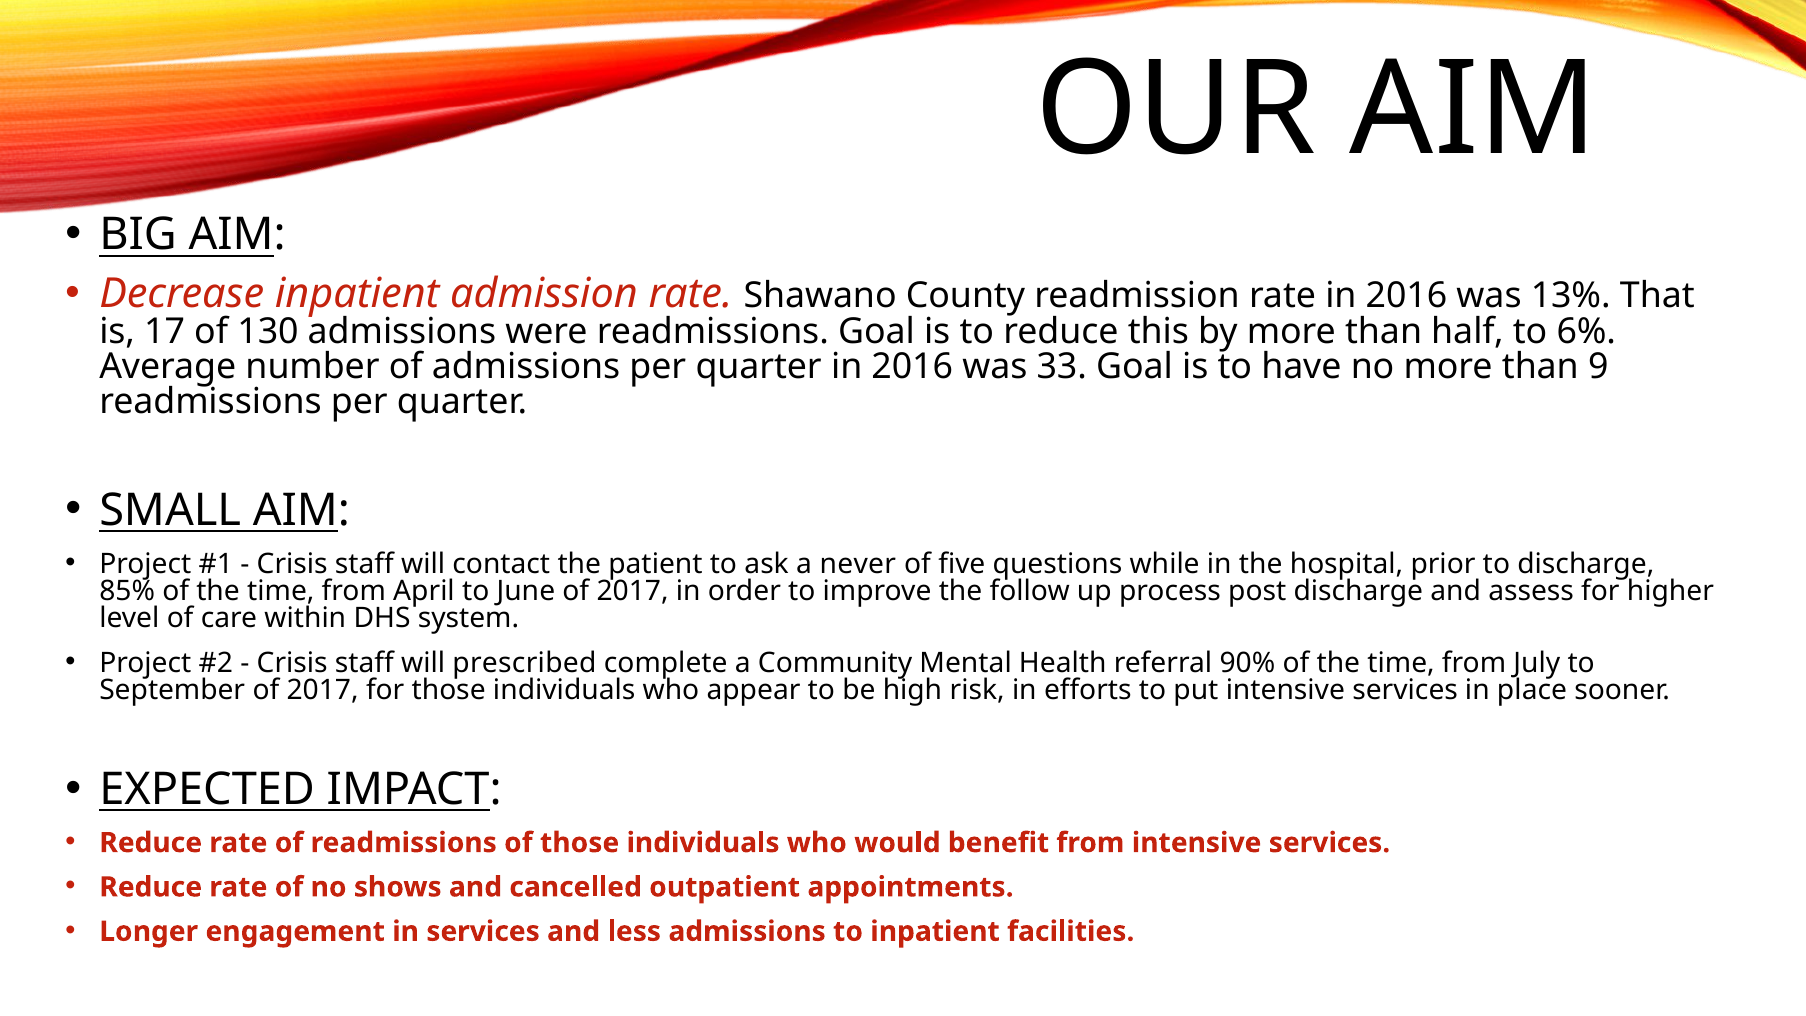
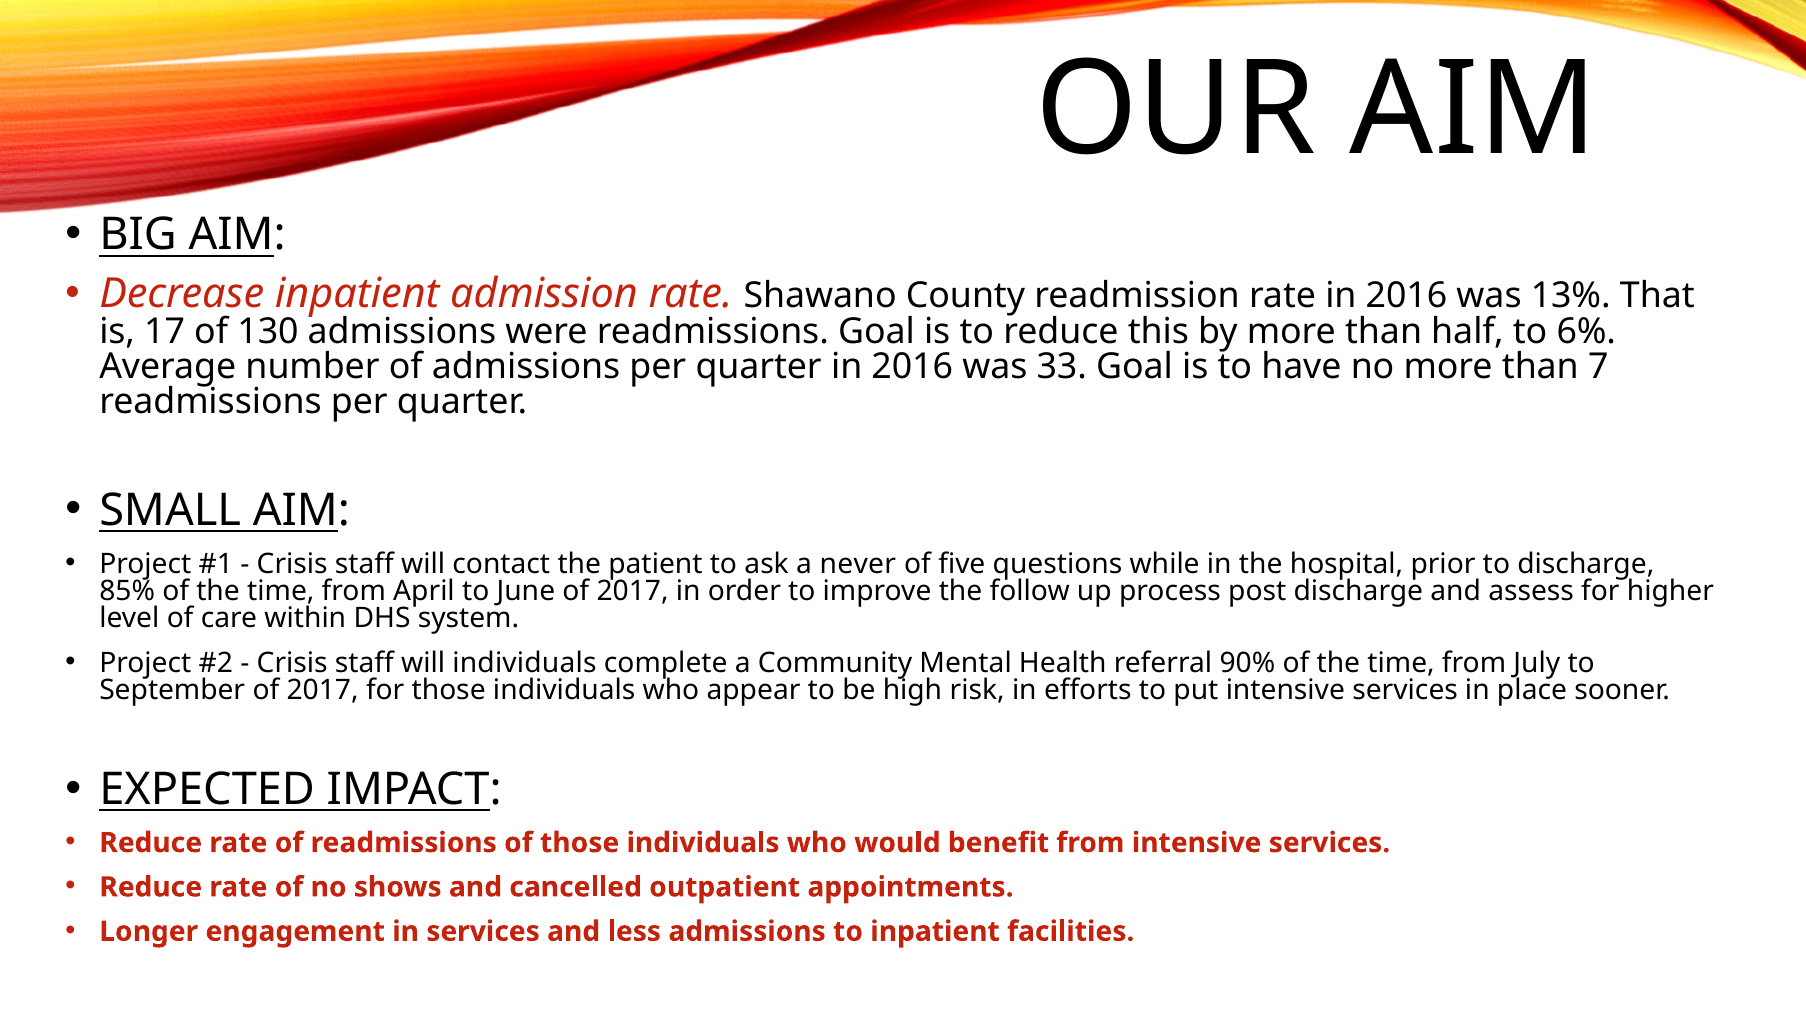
9: 9 -> 7
will prescribed: prescribed -> individuals
